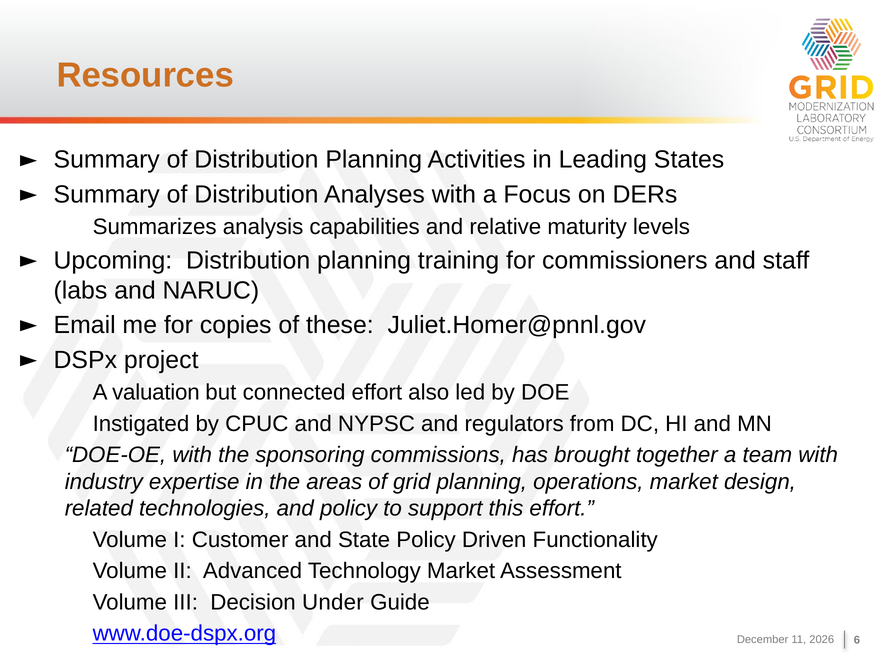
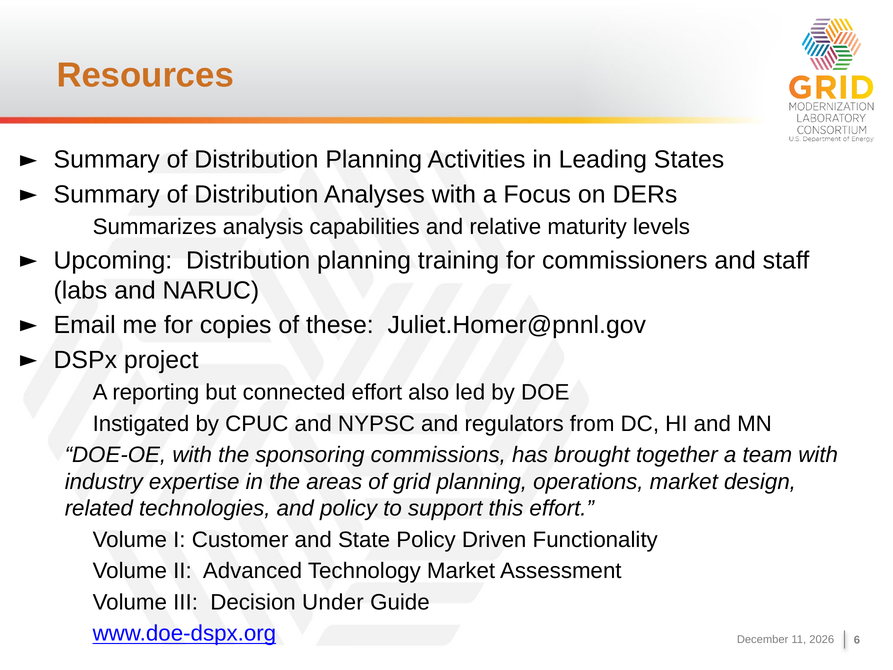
valuation: valuation -> reporting
